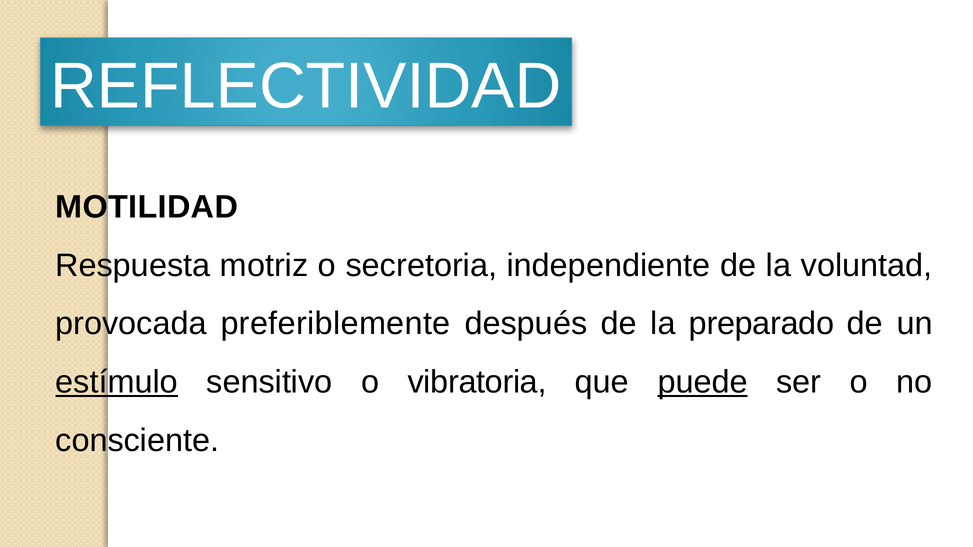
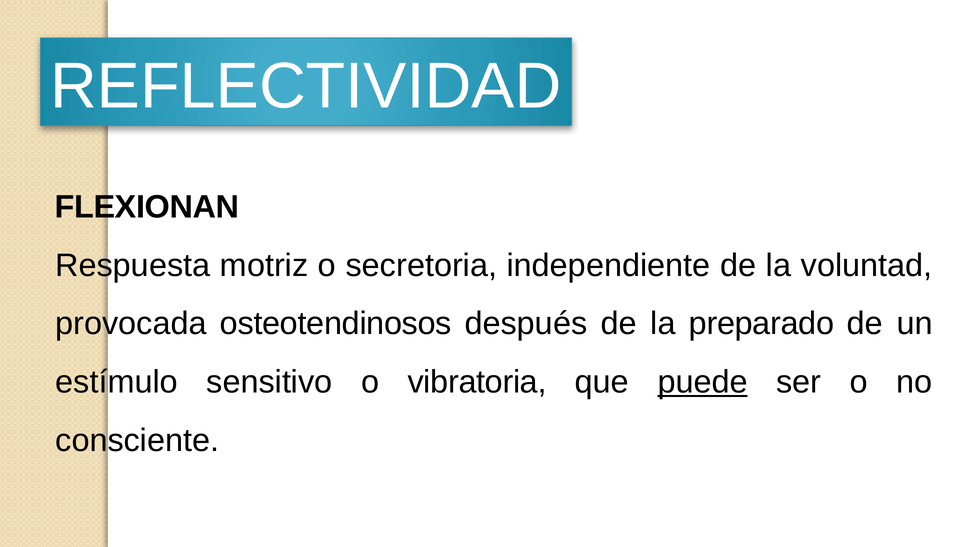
MOTILIDAD: MOTILIDAD -> FLEXIONAN
preferiblemente: preferiblemente -> osteotendinosos
estímulo underline: present -> none
